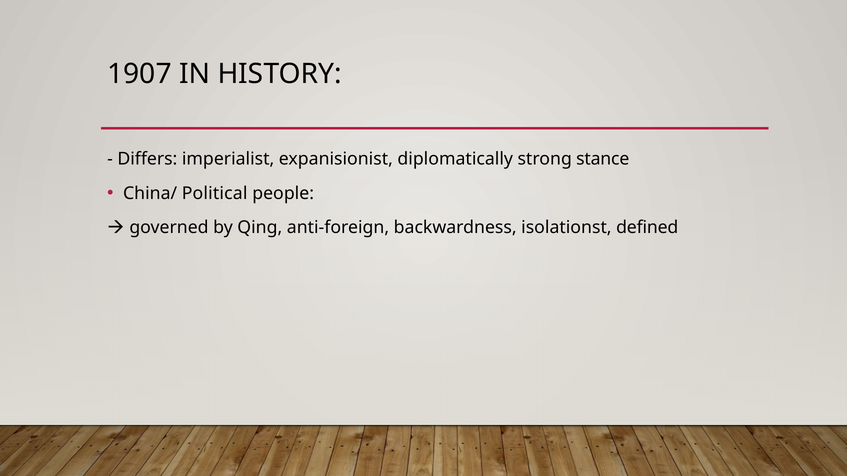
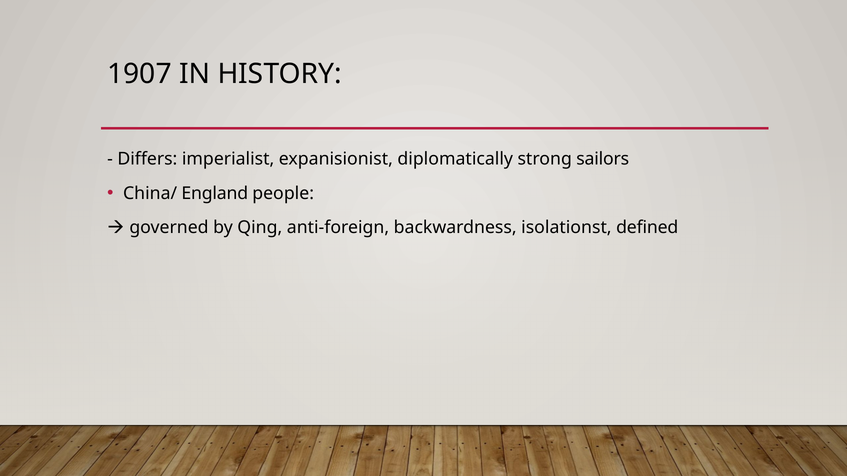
stance: stance -> sailors
Political: Political -> England
